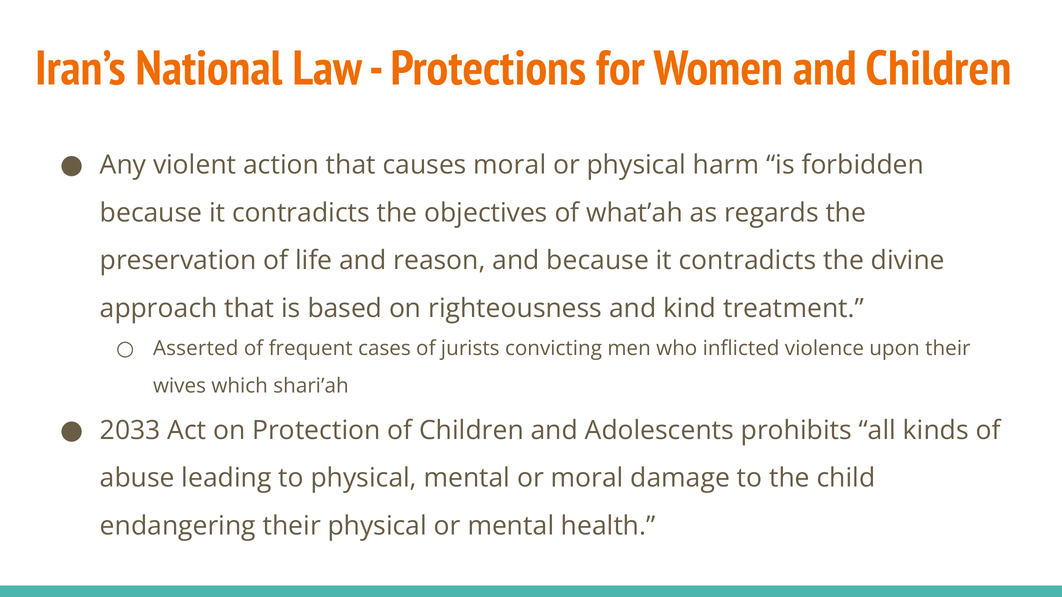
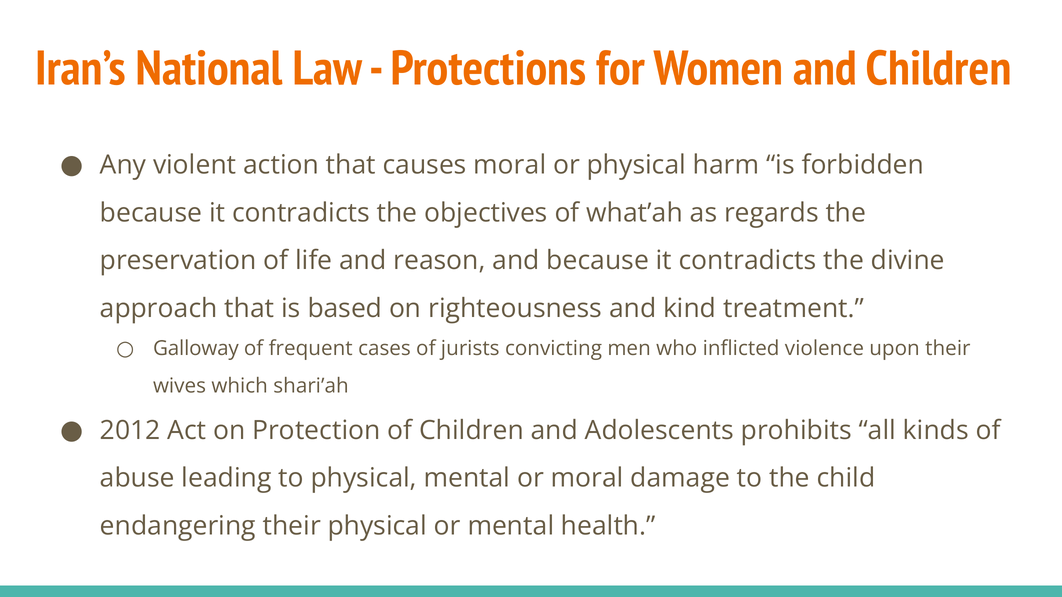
Asserted: Asserted -> Galloway
2033: 2033 -> 2012
